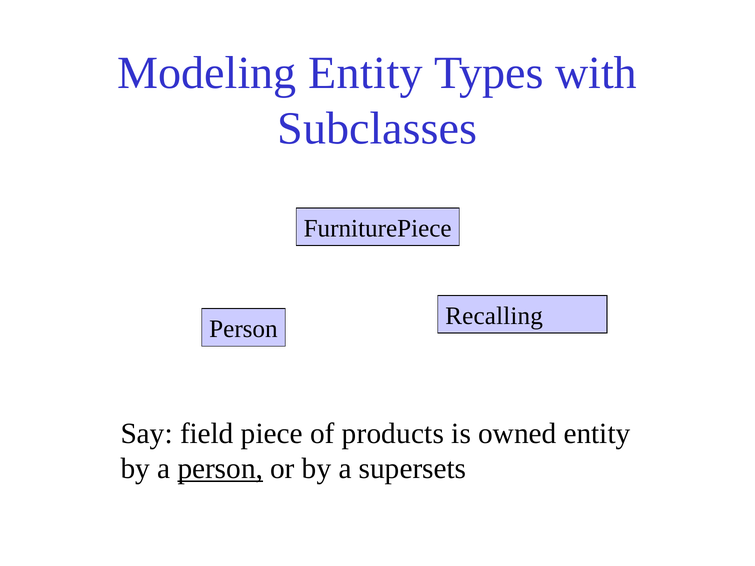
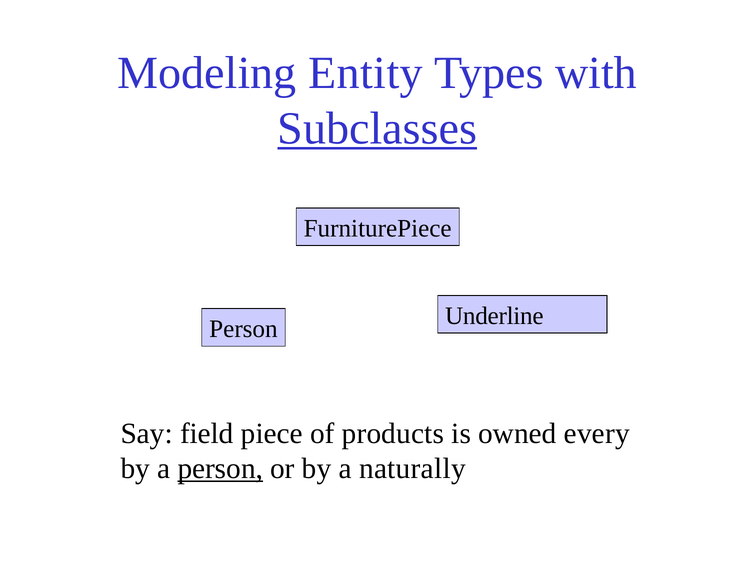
Subclasses underline: none -> present
Recalling: Recalling -> Underline
owned entity: entity -> every
supersets: supersets -> naturally
